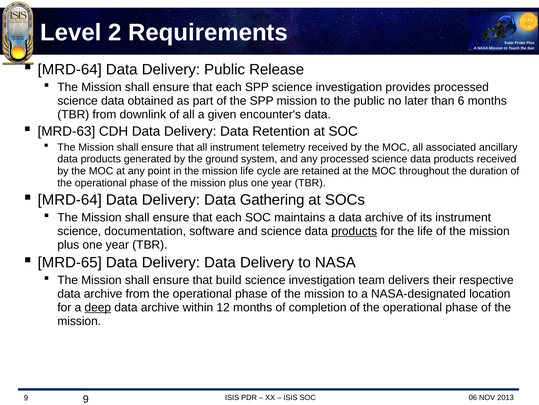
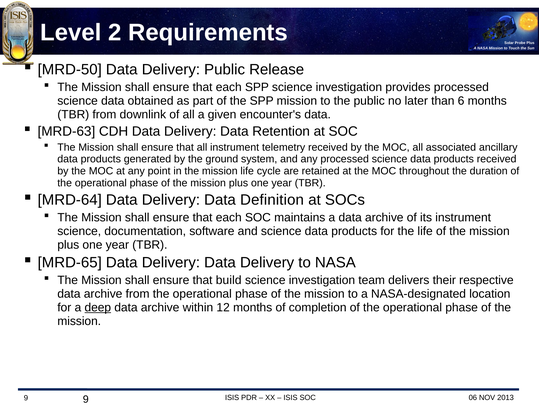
MRD-64 at (70, 69): MRD-64 -> MRD-50
Gathering: Gathering -> Definition
products at (354, 231) underline: present -> none
